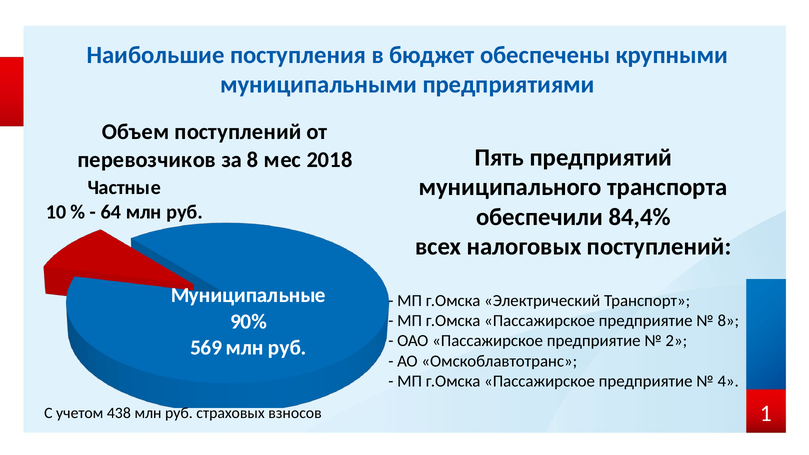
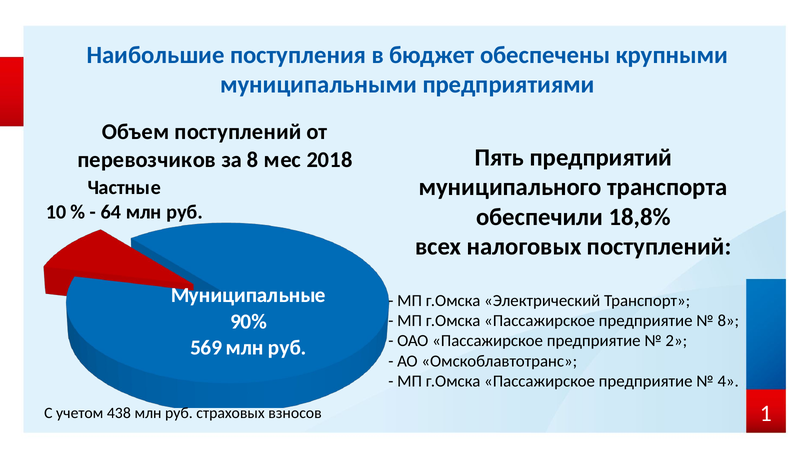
84,4%: 84,4% -> 18,8%
